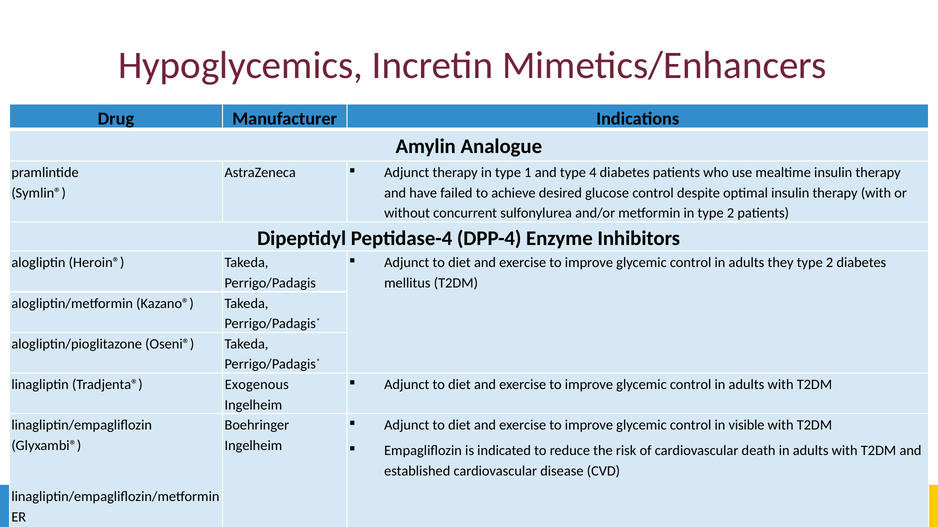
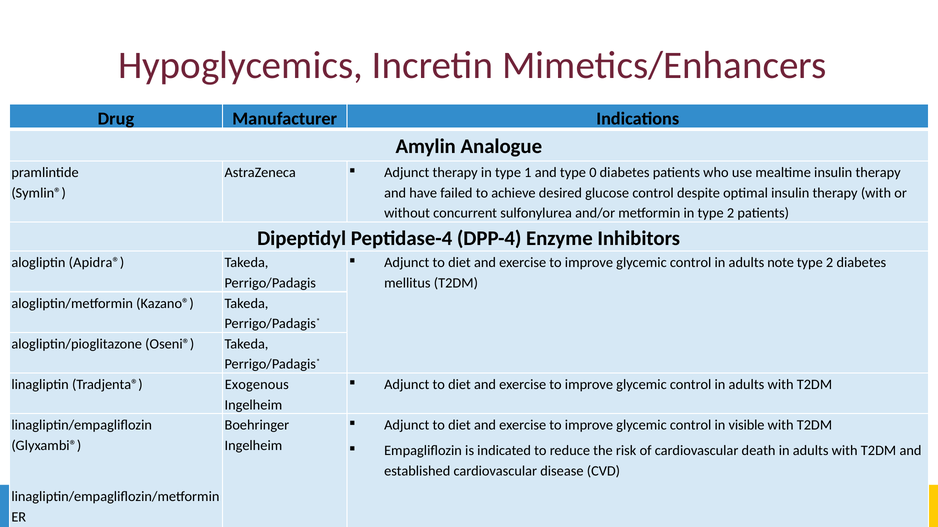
4: 4 -> 0
they: they -> note
Heroin®: Heroin® -> Apidra®
